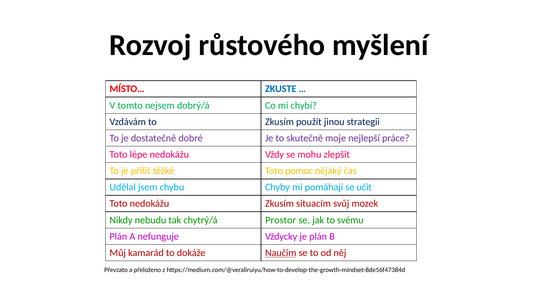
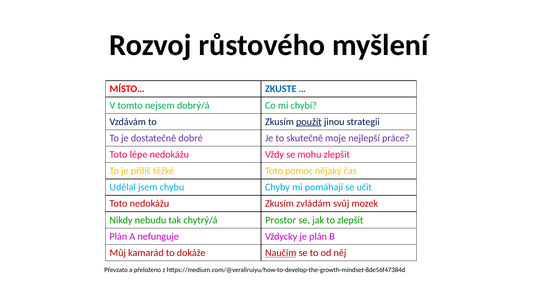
použít underline: none -> present
situacím: situacím -> zvládám
to svému: svému -> zlepšit
